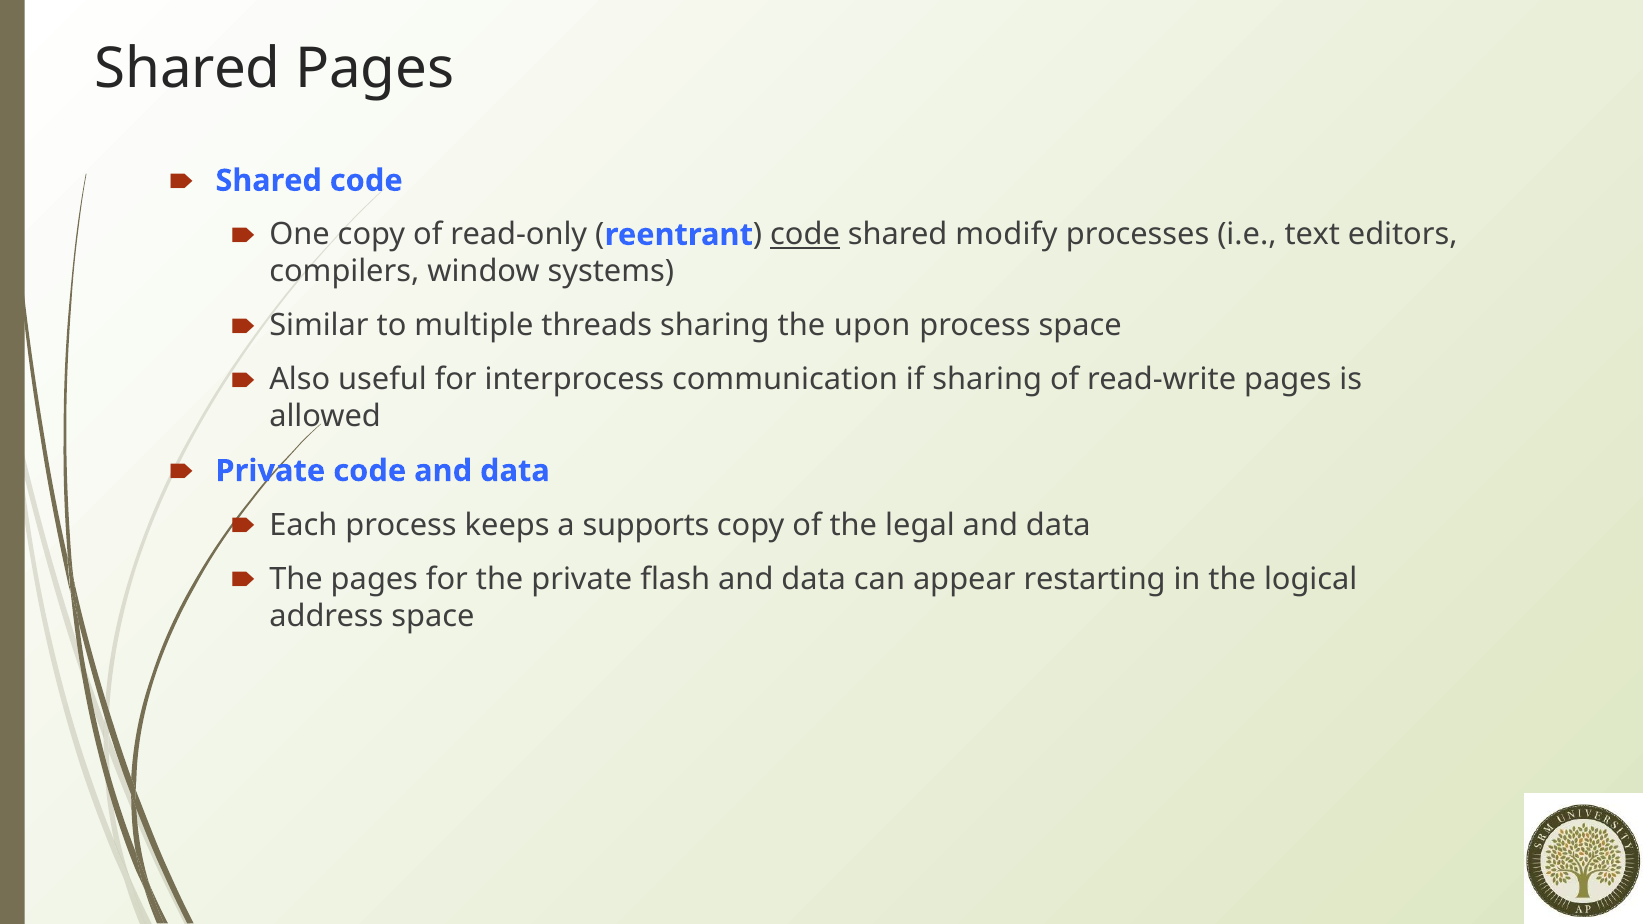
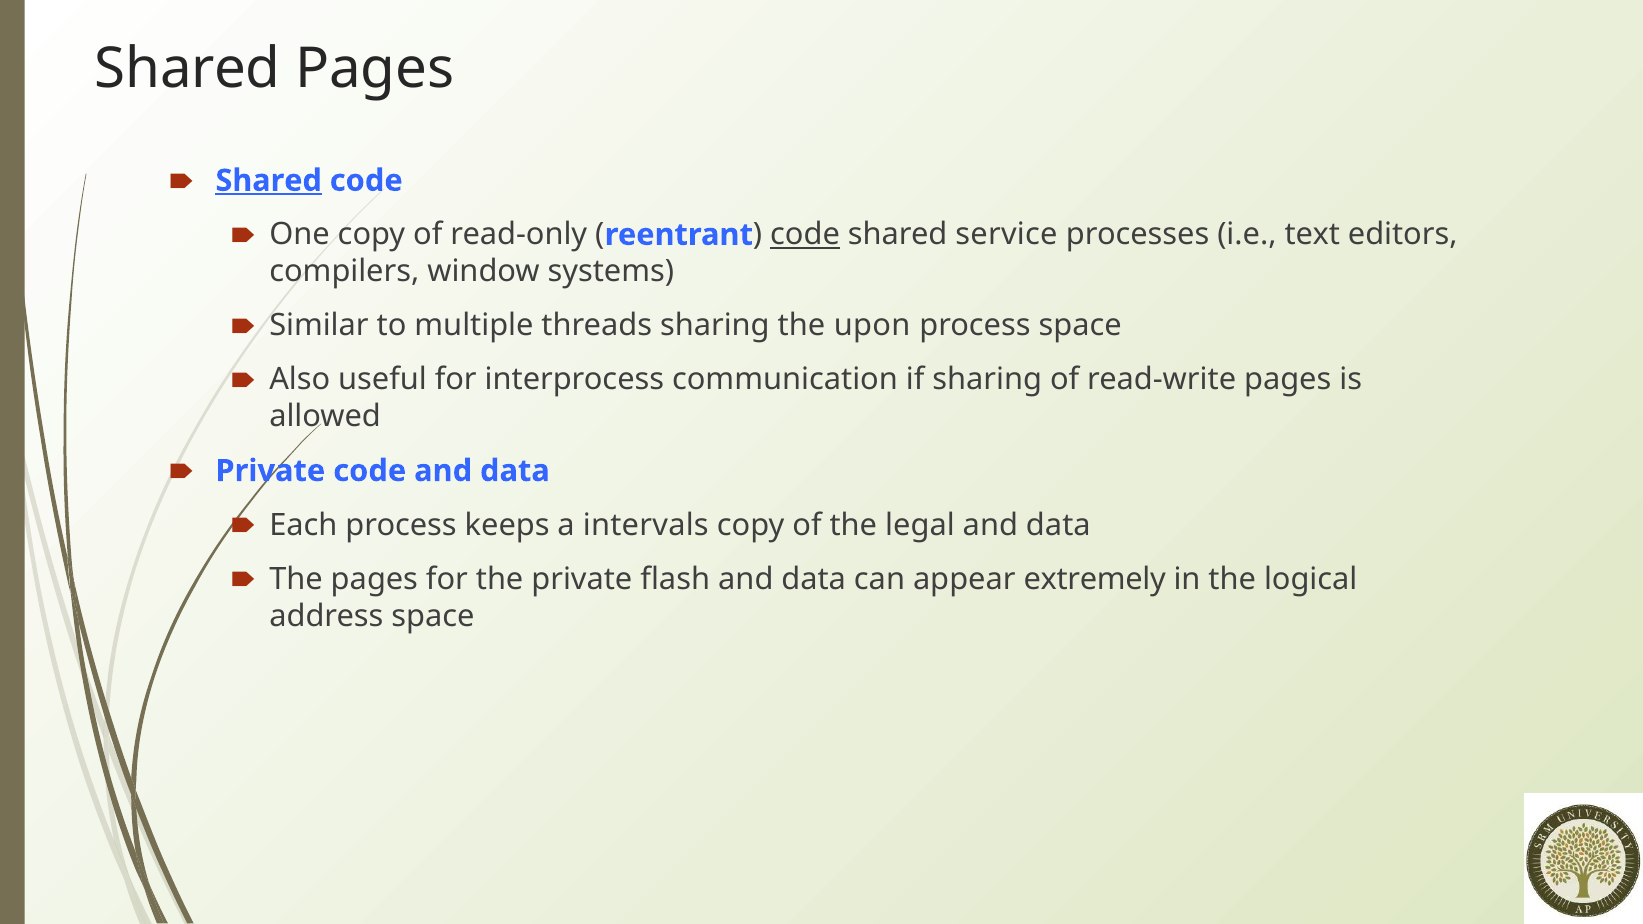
Shared at (269, 181) underline: none -> present
modify: modify -> service
supports: supports -> intervals
restarting: restarting -> extremely
